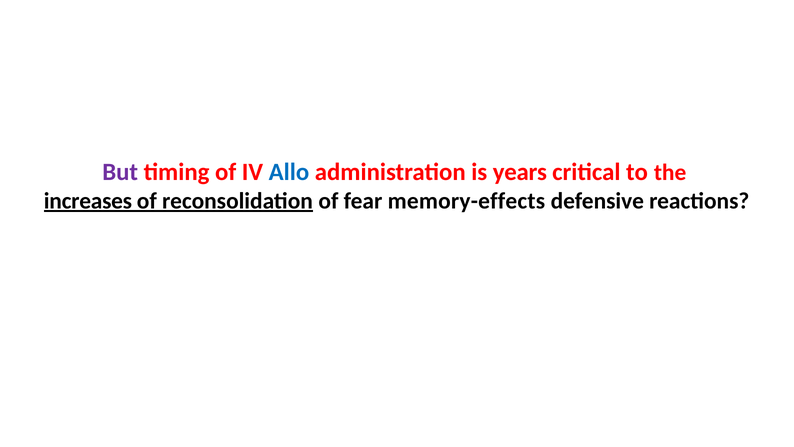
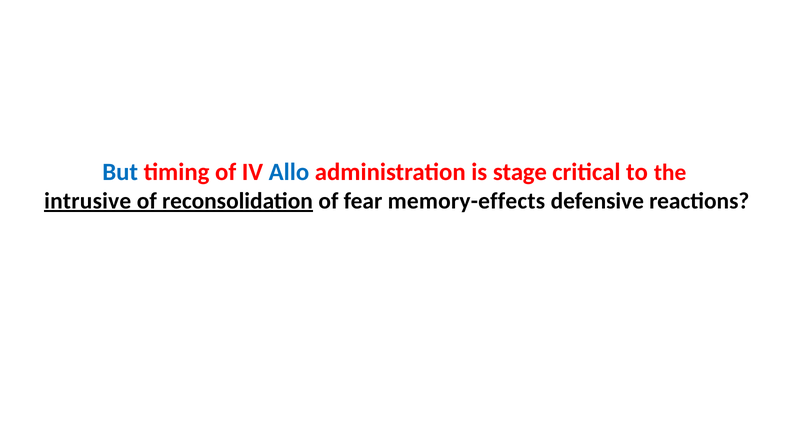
But colour: purple -> blue
years: years -> stage
increases: increases -> intrusive
